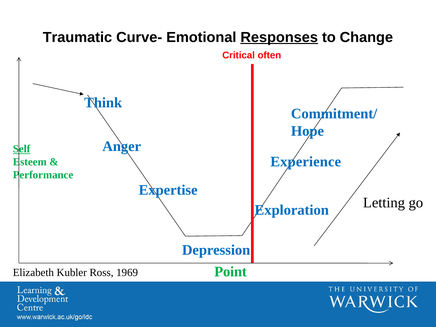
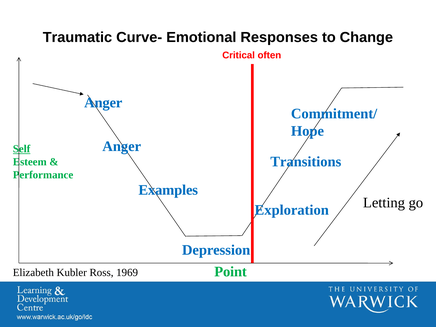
Responses underline: present -> none
Think at (103, 103): Think -> Anger
Experience: Experience -> Transitions
Expertise: Expertise -> Examples
